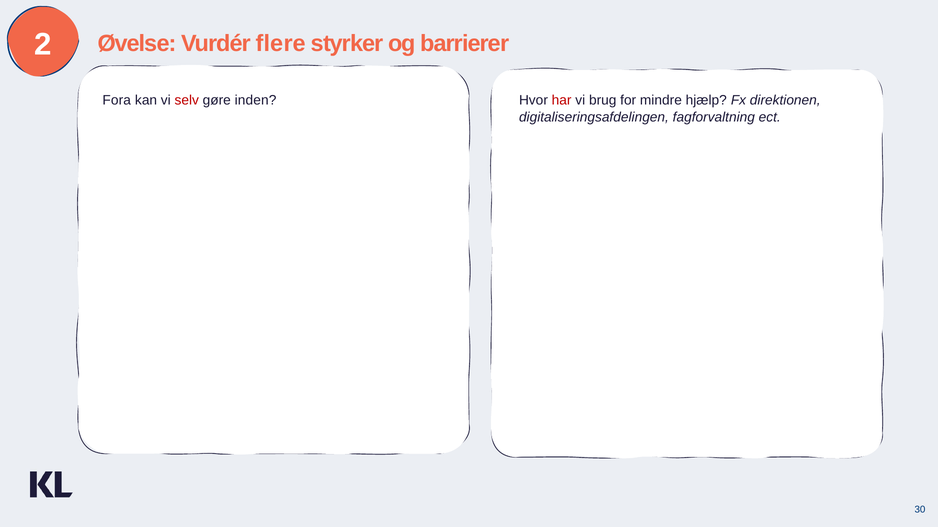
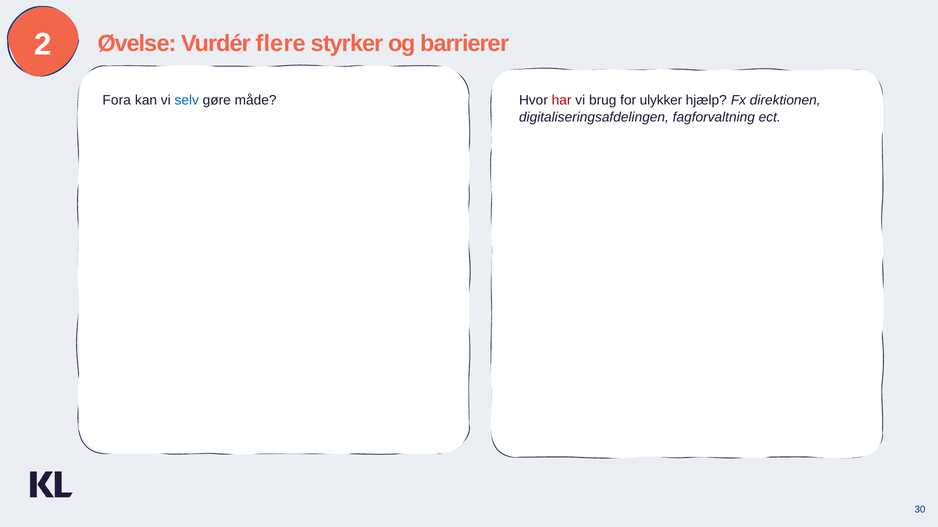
selv colour: red -> blue
inden: inden -> måde
mindre: mindre -> ulykker
